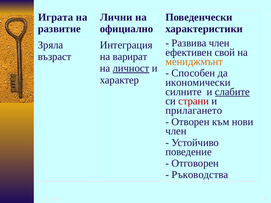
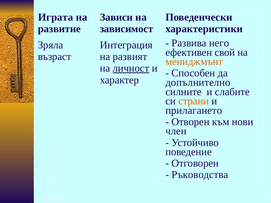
Лични: Лични -> Зависи
официално: официално -> зависимост
Развива член: член -> него
варират: варират -> развият
икономически: икономически -> допълнително
слабите underline: present -> none
страни colour: red -> orange
